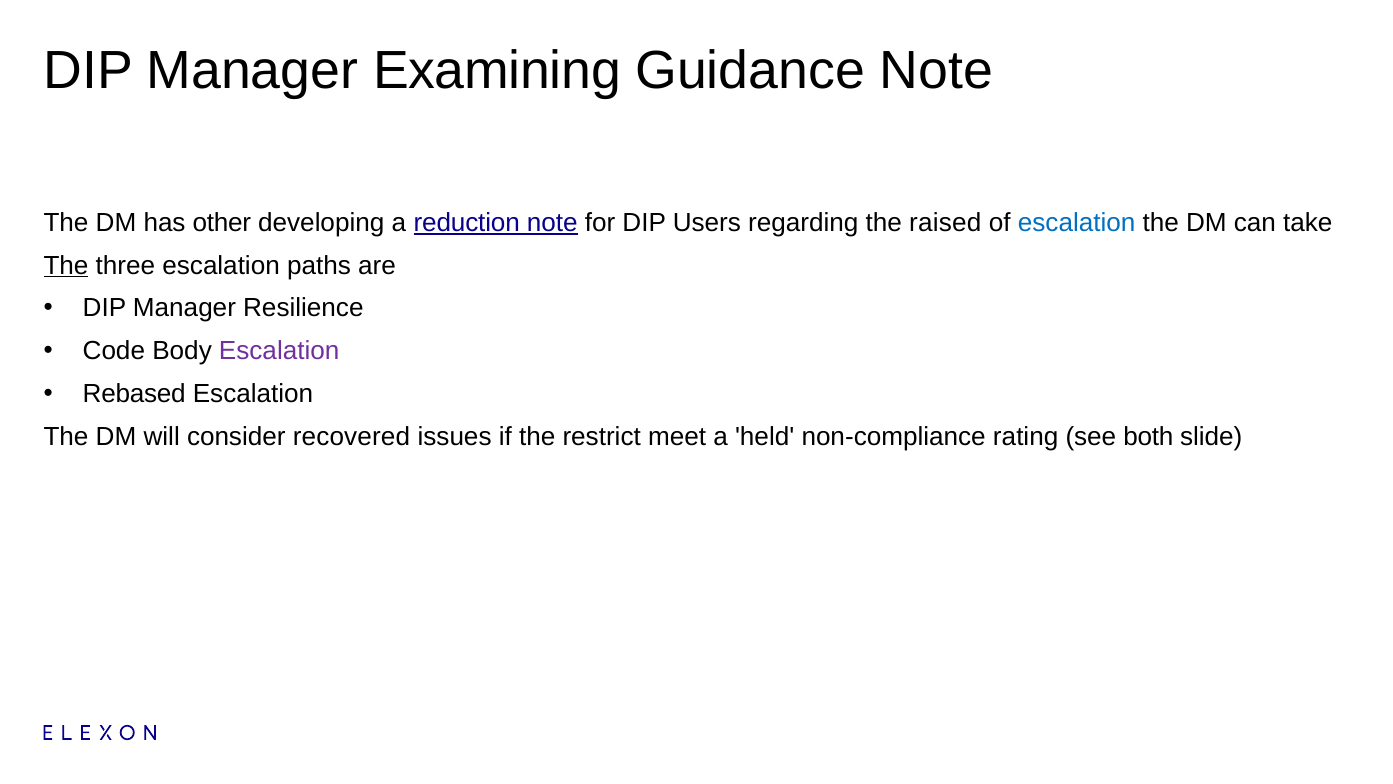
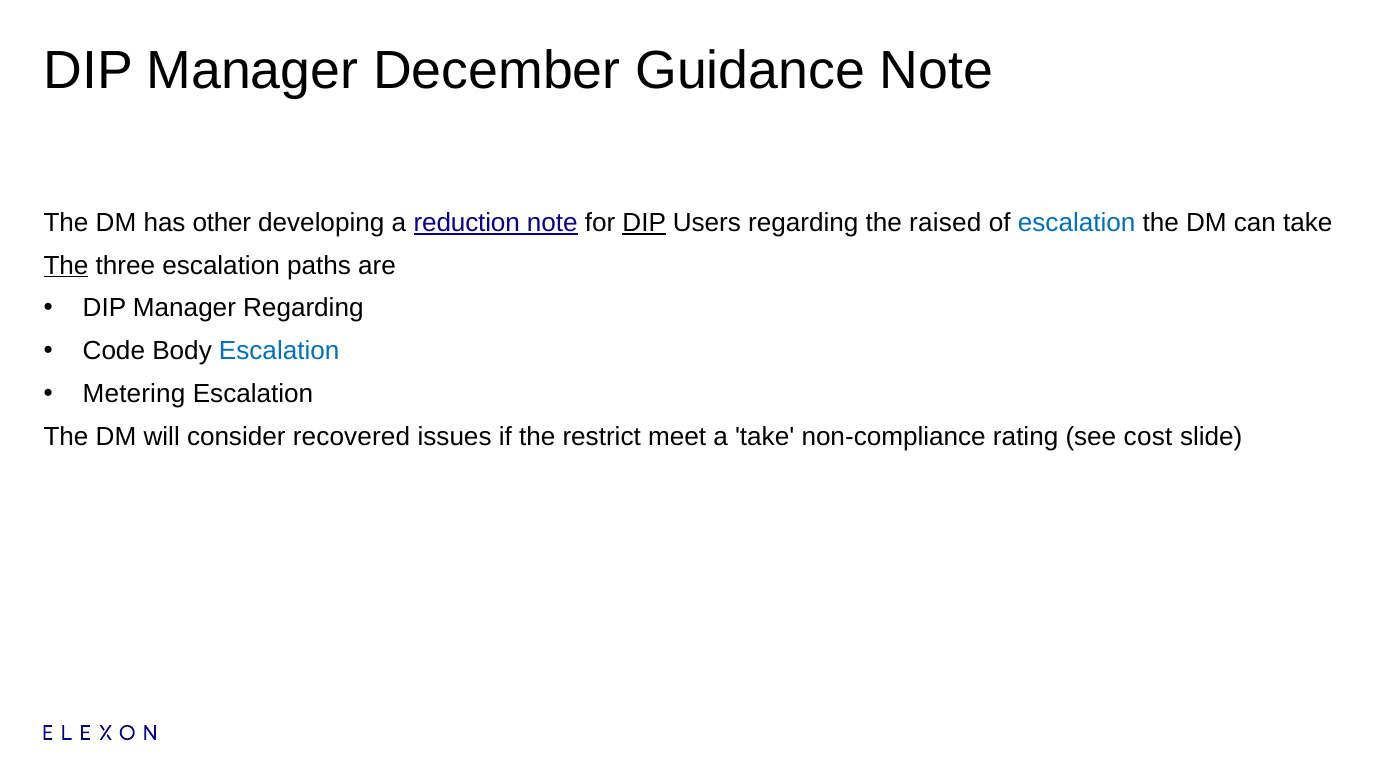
Examining: Examining -> December
DIP at (644, 223) underline: none -> present
Manager Resilience: Resilience -> Regarding
Escalation at (279, 351) colour: purple -> blue
Rebased: Rebased -> Metering
a held: held -> take
both: both -> cost
